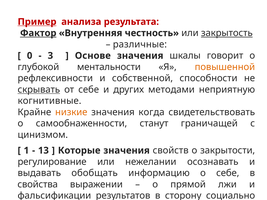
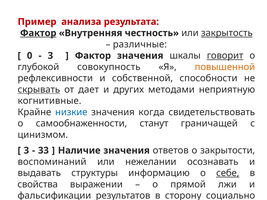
Пример underline: present -> none
Основе at (93, 56): Основе -> Фактор
говорит underline: none -> present
ментальности: ментальности -> совокупность
от себе: себе -> дает
низкие colour: orange -> blue
1 at (26, 151): 1 -> 3
13: 13 -> 33
Которые: Которые -> Наличие
значения свойств: свойств -> ответов
регулирование: регулирование -> воспоминаний
обобщать: обобщать -> структуры
себе at (228, 173) underline: none -> present
